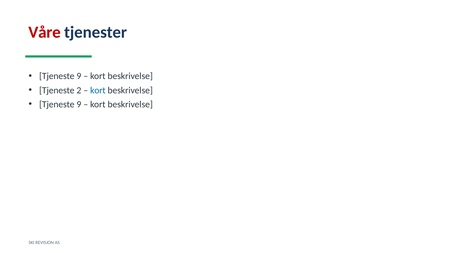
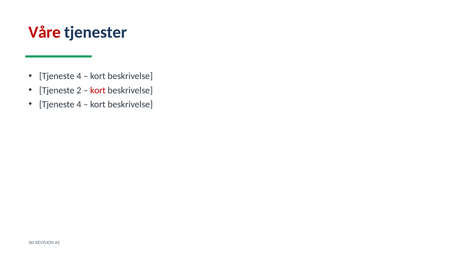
9 at (79, 76): 9 -> 4
kort at (98, 90) colour: blue -> red
9 at (79, 104): 9 -> 4
